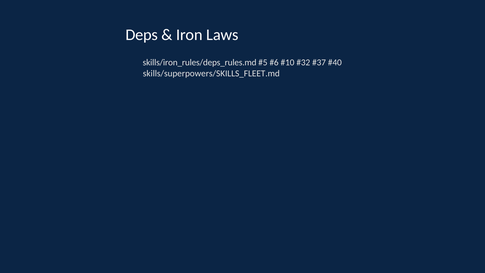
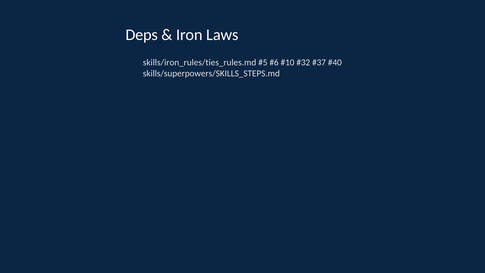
skills/iron_rules/deps_rules.md: skills/iron_rules/deps_rules.md -> skills/iron_rules/ties_rules.md
skills/superpowers/SKILLS_FLEET.md: skills/superpowers/SKILLS_FLEET.md -> skills/superpowers/SKILLS_STEPS.md
